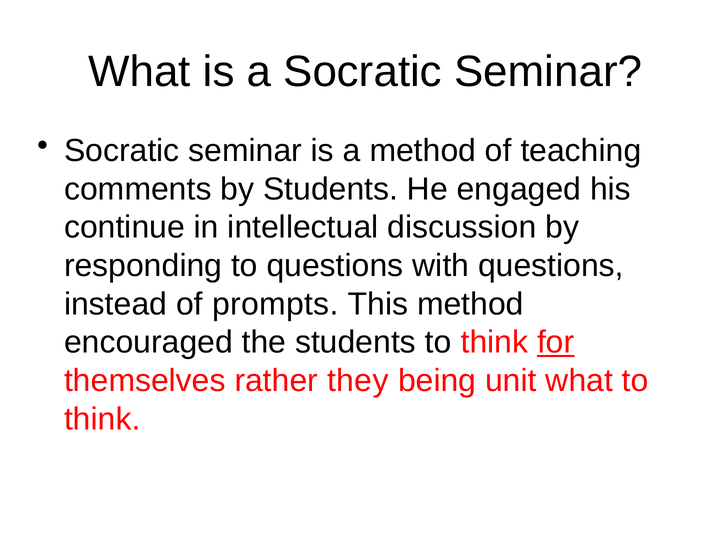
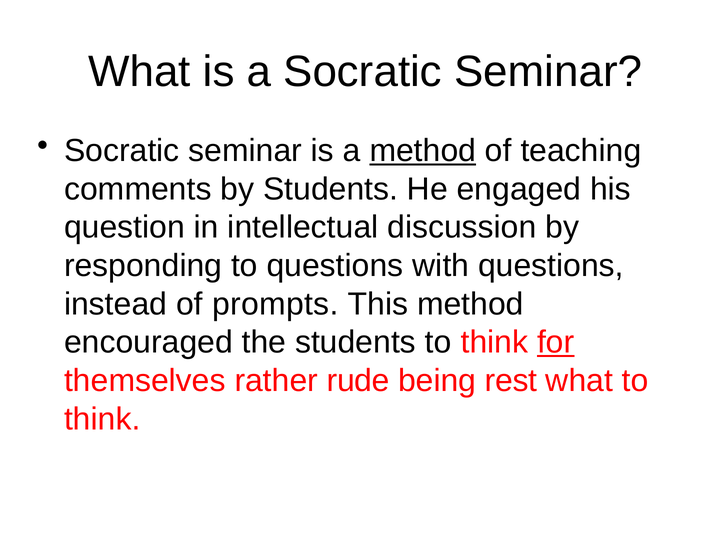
method at (423, 151) underline: none -> present
continue: continue -> question
they: they -> rude
unit: unit -> rest
